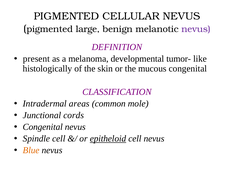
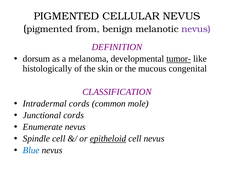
large: large -> from
present: present -> dorsum
tumor- underline: none -> present
Intradermal areas: areas -> cords
Congenital at (43, 127): Congenital -> Enumerate
Blue colour: orange -> blue
